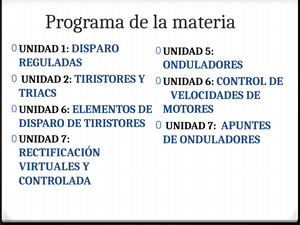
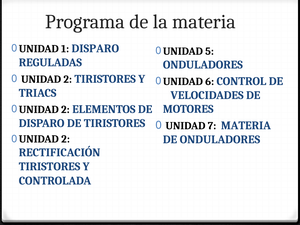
6 at (65, 110): 6 -> 2
7 APUNTES: APUNTES -> MATERIA
7 at (66, 139): 7 -> 2
VIRTUALES at (49, 167): VIRTUALES -> TIRISTORES
